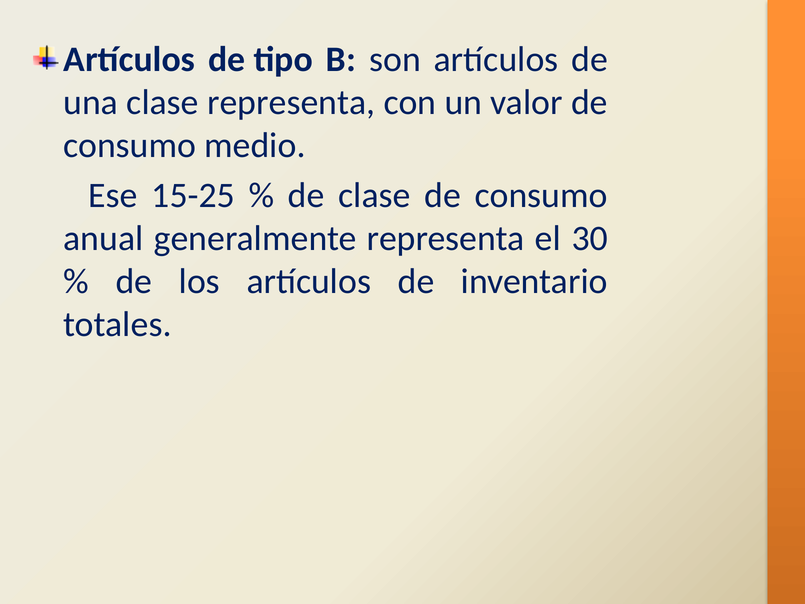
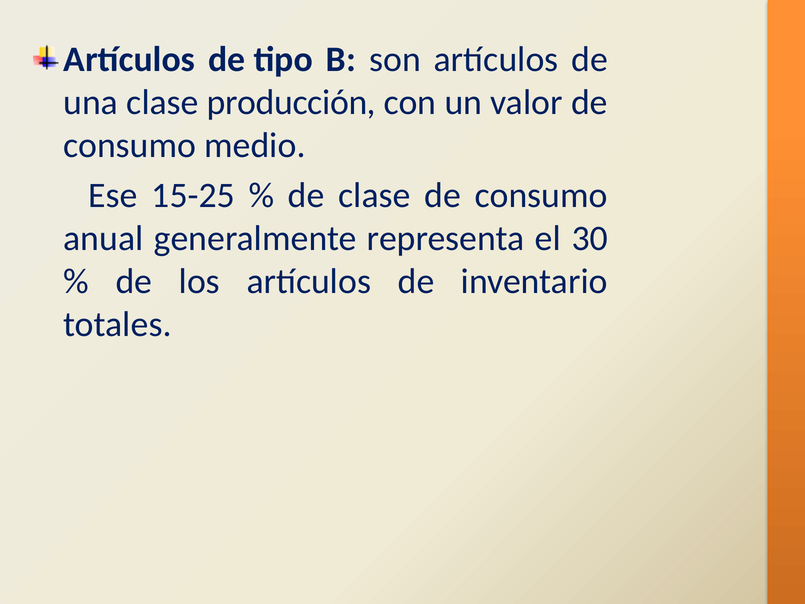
clase representa: representa -> producción
